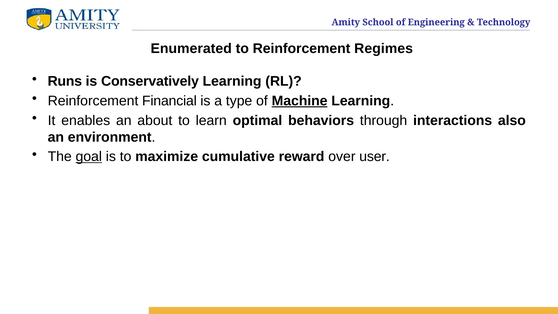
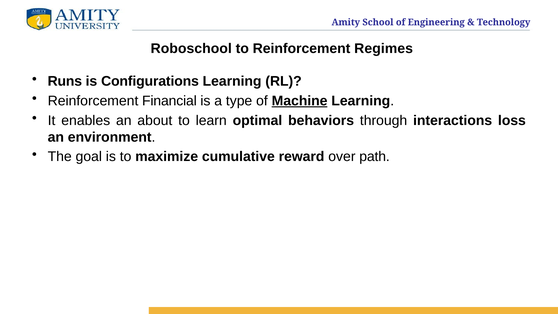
Enumerated: Enumerated -> Roboschool
Conservatively: Conservatively -> Configurations
also: also -> loss
goal underline: present -> none
user: user -> path
